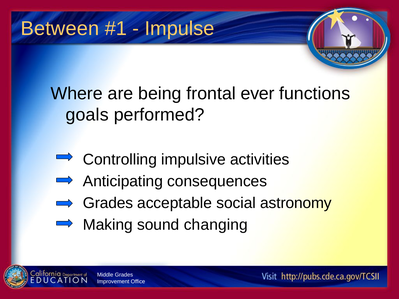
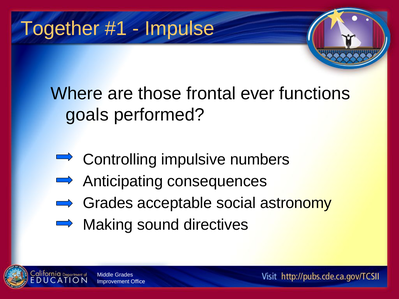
Between: Between -> Together
being: being -> those
activities: activities -> numbers
changing: changing -> directives
